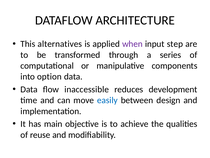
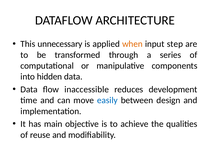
alternatives: alternatives -> unnecessary
when colour: purple -> orange
option: option -> hidden
